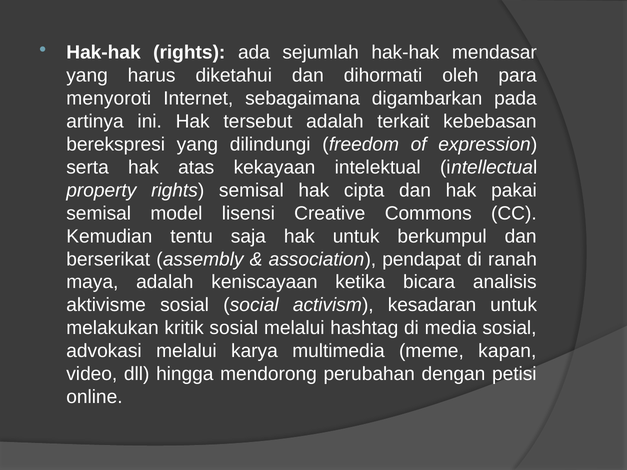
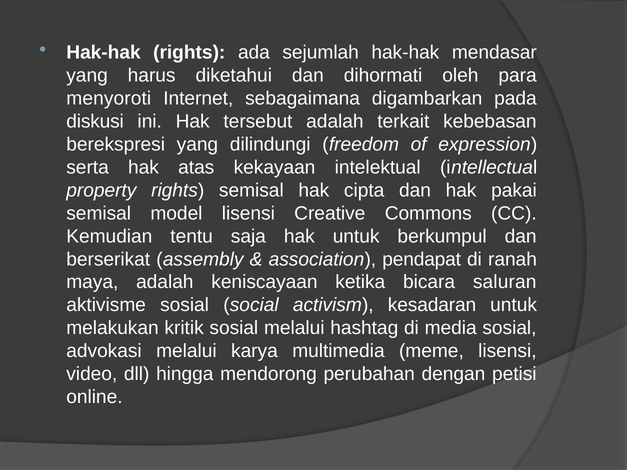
artinya: artinya -> diskusi
analisis: analisis -> saluran
meme kapan: kapan -> lisensi
